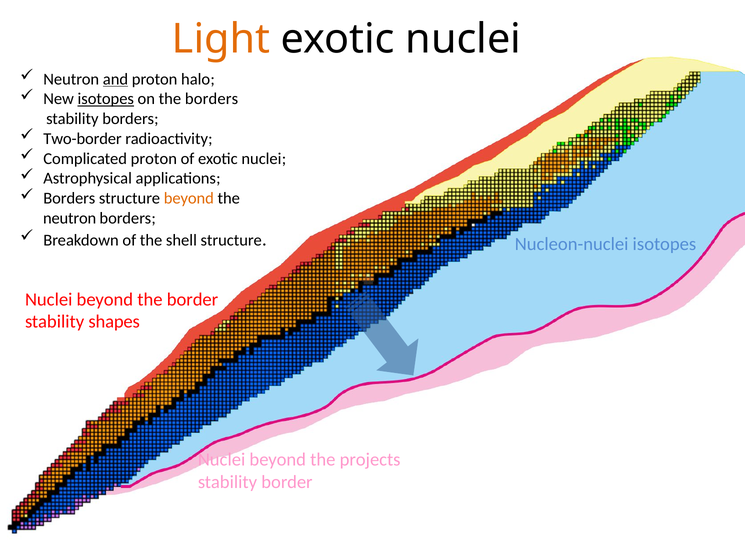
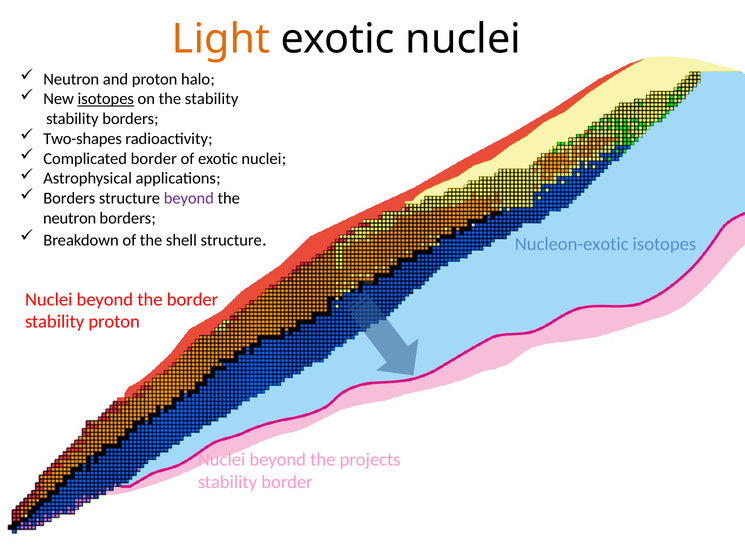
and underline: present -> none
the borders: borders -> stability
Two-border: Two-border -> Two-shapes
Complicated proton: proton -> border
beyond at (189, 198) colour: orange -> purple
Nucleon-nuclei: Nucleon-nuclei -> Nucleon-exotic
stability shapes: shapes -> proton
